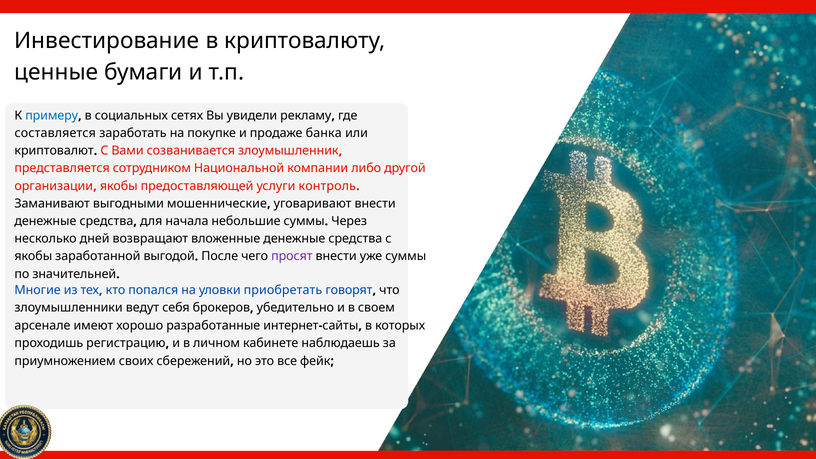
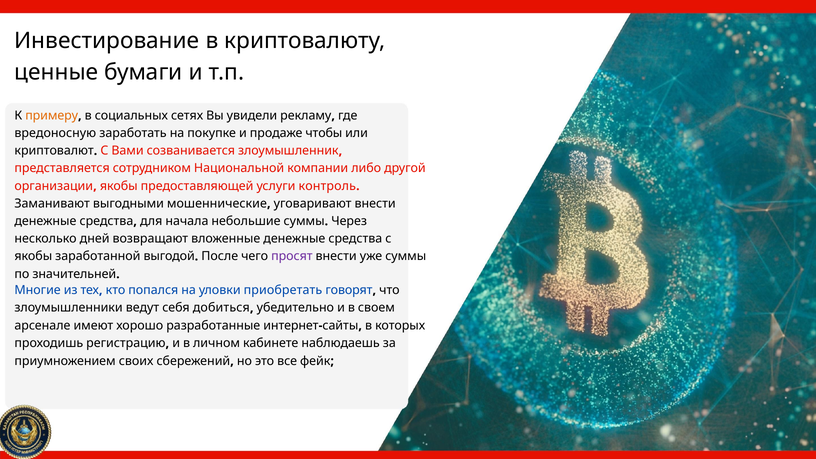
примеру colour: blue -> orange
составляется: составляется -> вредоносную
банка: банка -> чтобы
брокеров: брокеров -> добиться
